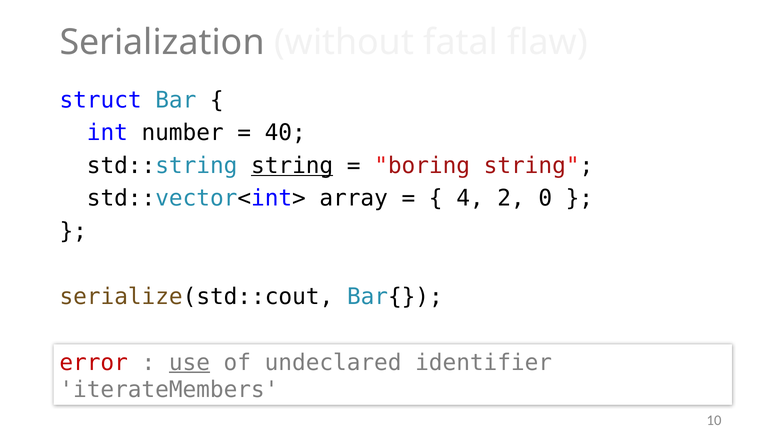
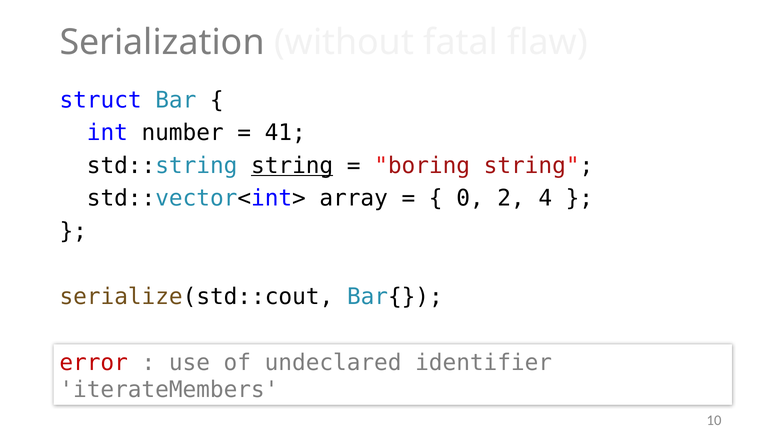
40: 40 -> 41
4: 4 -> 0
0: 0 -> 4
use underline: present -> none
